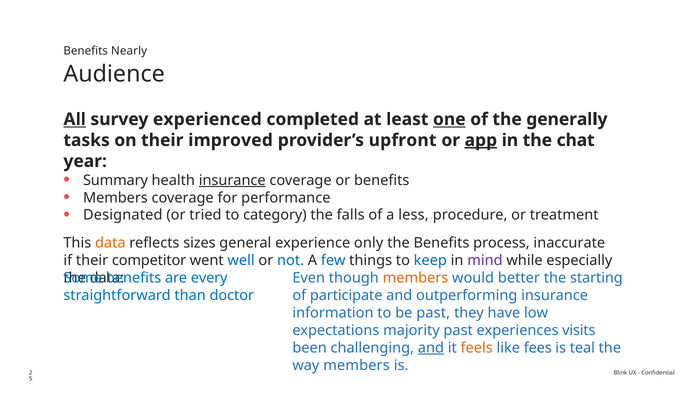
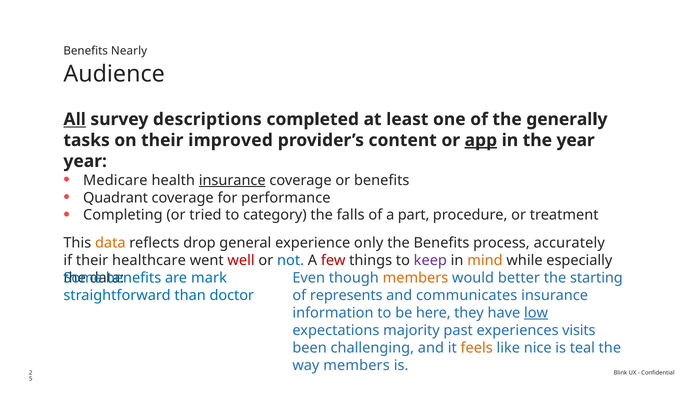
experienced: experienced -> descriptions
one underline: present -> none
upfront: upfront -> content
the chat: chat -> year
Summary: Summary -> Medicare
Members at (115, 198): Members -> Quadrant
Designated: Designated -> Completing
less: less -> part
sizes: sizes -> drop
inaccurate: inaccurate -> accurately
competitor: competitor -> healthcare
well colour: blue -> red
few colour: blue -> red
keep colour: blue -> purple
mind colour: purple -> orange
every: every -> mark
participate: participate -> represents
outperforming: outperforming -> communicates
be past: past -> here
low underline: none -> present
and at (431, 347) underline: present -> none
fees: fees -> nice
